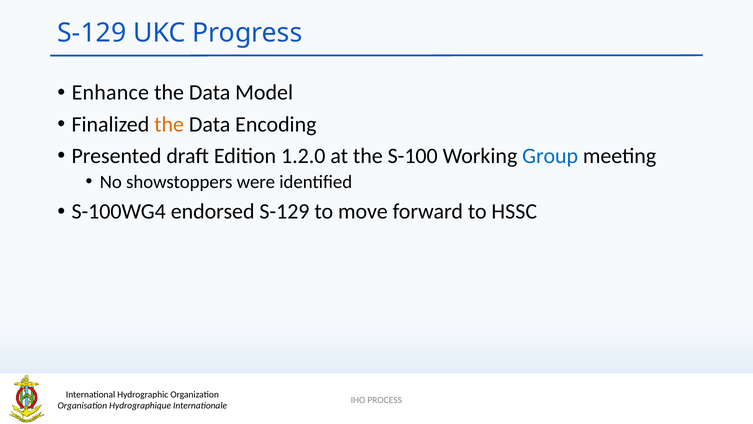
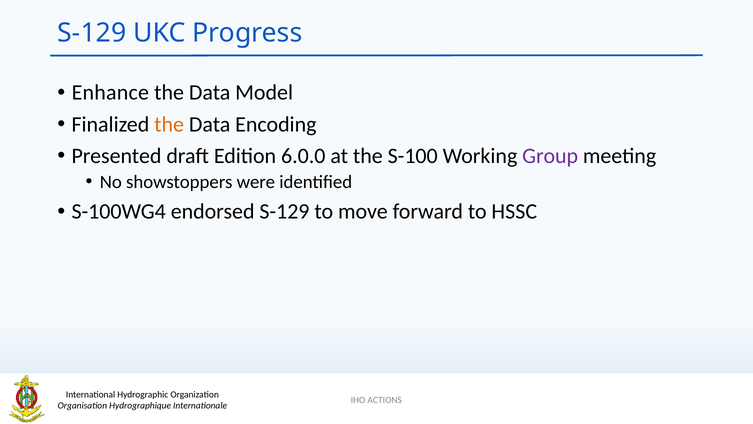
1.2.0: 1.2.0 -> 6.0.0
Group colour: blue -> purple
PROCESS: PROCESS -> ACTIONS
